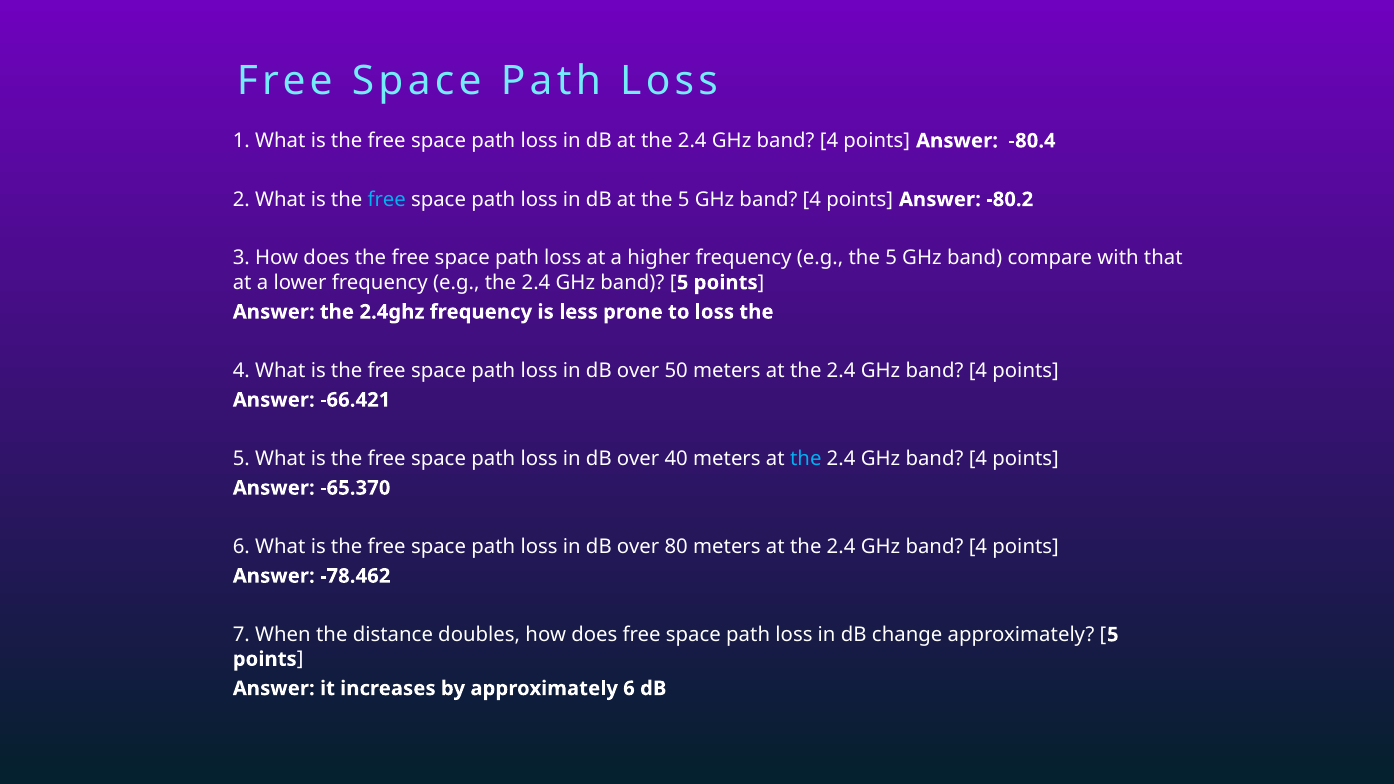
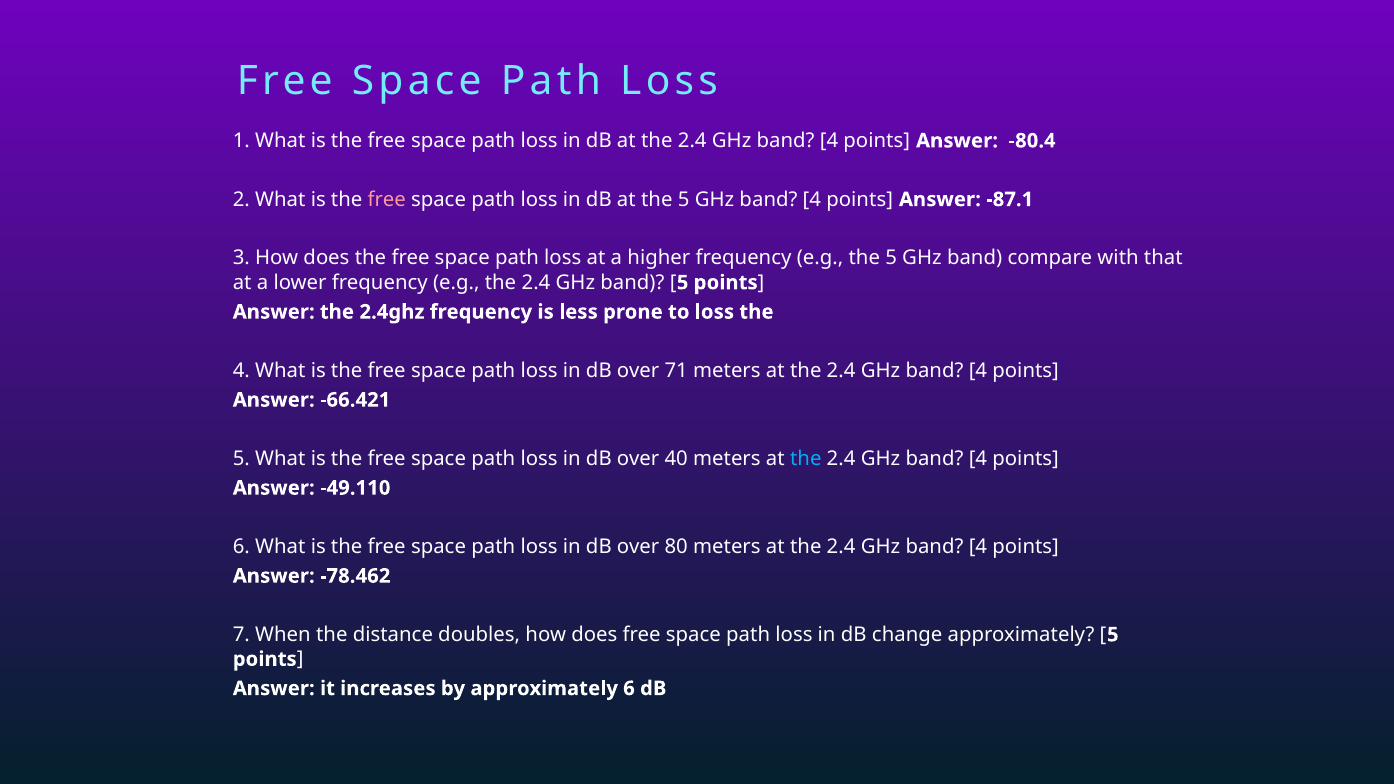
free at (387, 200) colour: light blue -> pink
-80.2: -80.2 -> -87.1
50: 50 -> 71
-65.370: -65.370 -> -49.110
